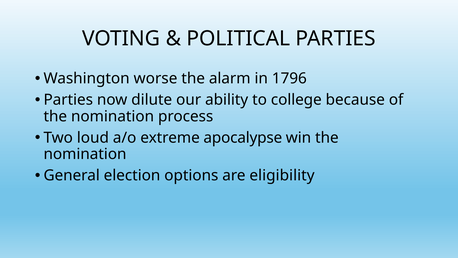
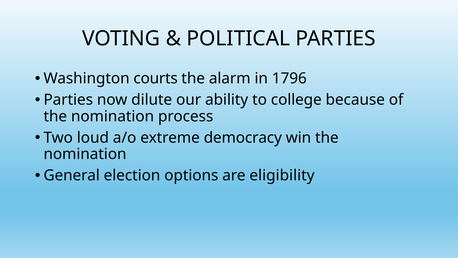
worse: worse -> courts
apocalypse: apocalypse -> democracy
